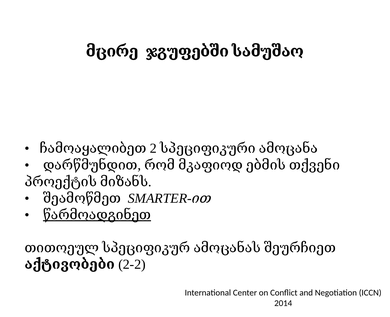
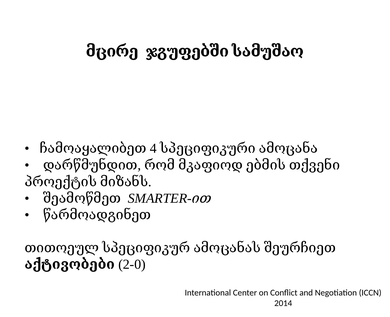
2: 2 -> 4
წარმოადგინეთ underline: present -> none
2-2: 2-2 -> 2-0
